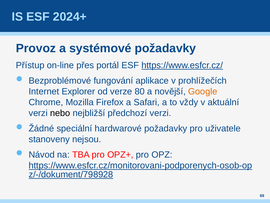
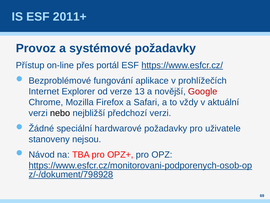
2024+: 2024+ -> 2011+
80: 80 -> 13
Google colour: orange -> red
